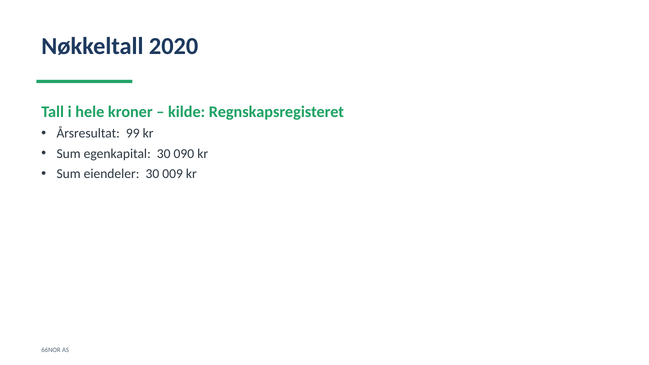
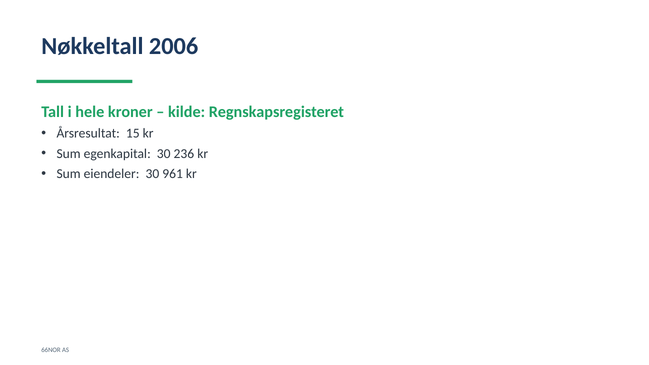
2020: 2020 -> 2006
99: 99 -> 15
090: 090 -> 236
009: 009 -> 961
